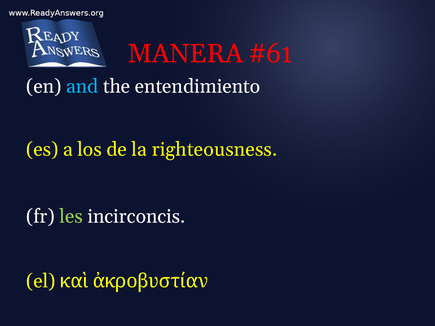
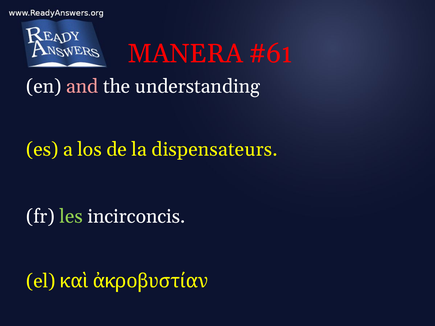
and colour: light blue -> pink
entendimiento: entendimiento -> understanding
righteousness: righteousness -> dispensateurs
